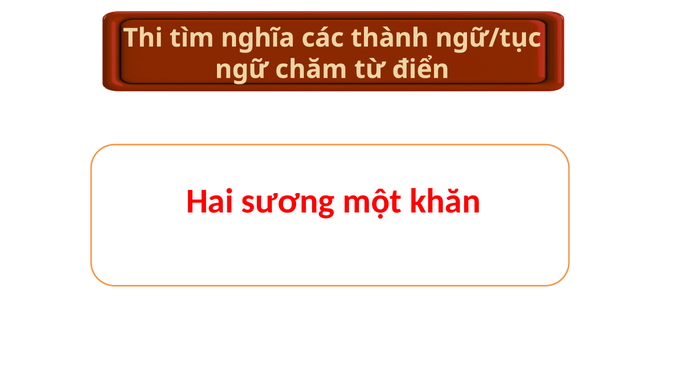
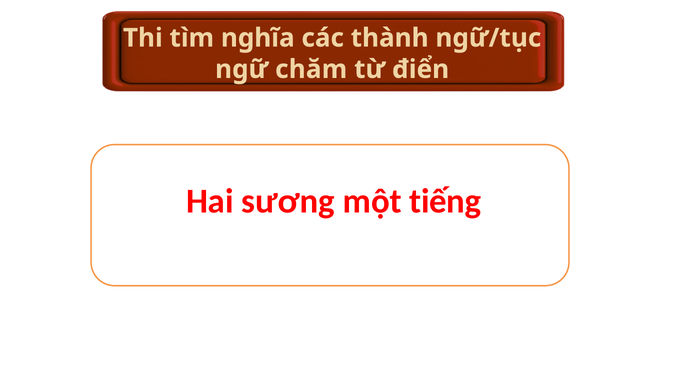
khăn: khăn -> tiếng
